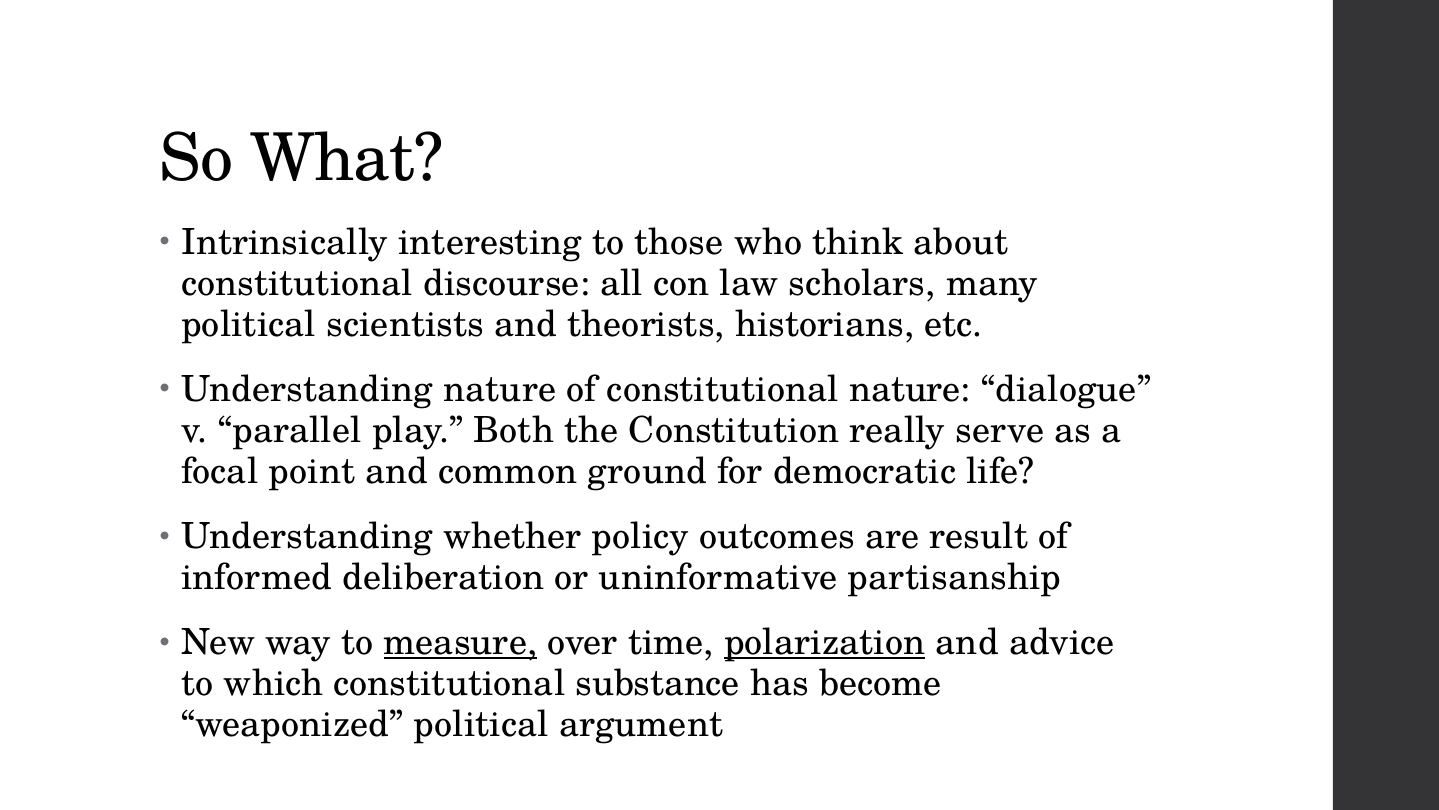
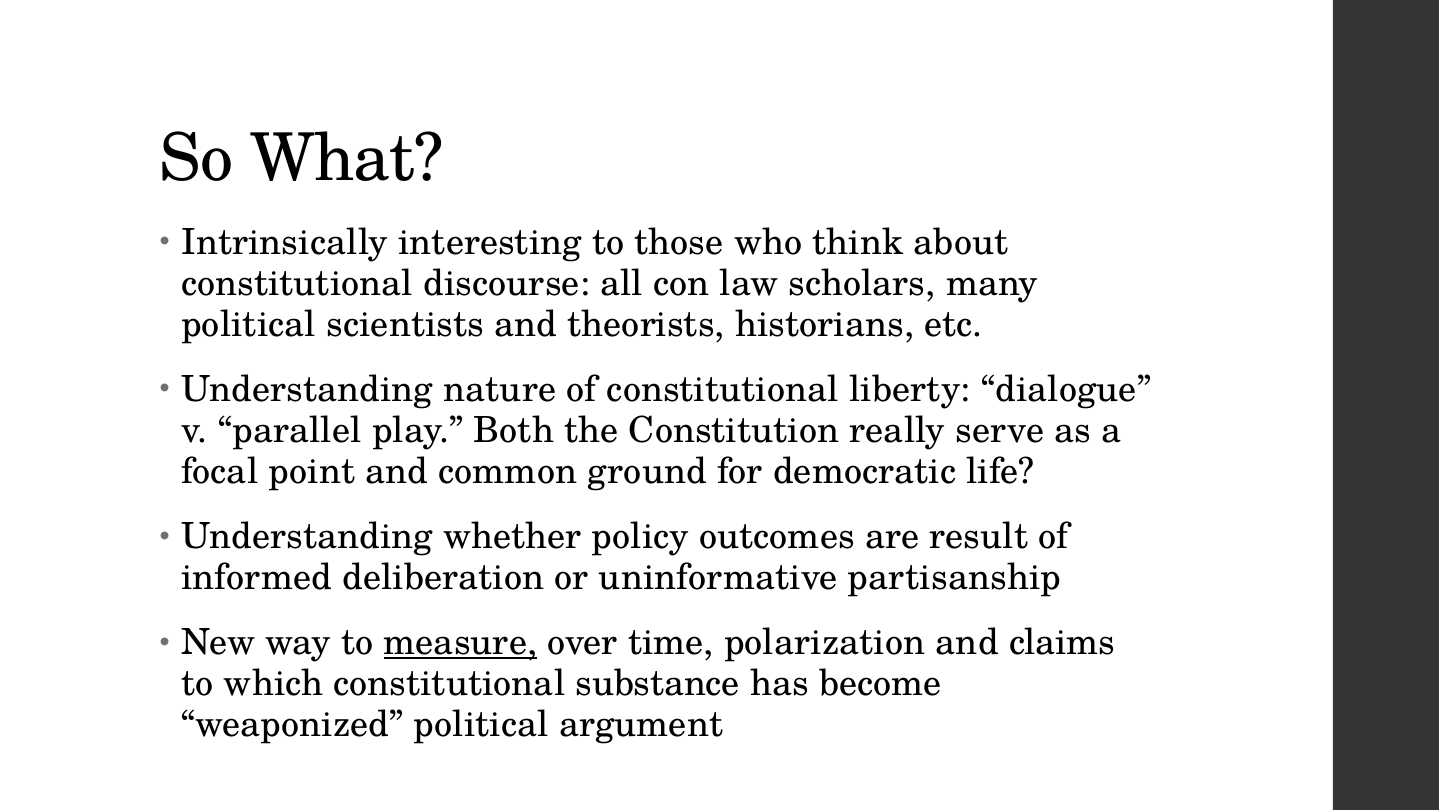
constitutional nature: nature -> liberty
polarization underline: present -> none
advice: advice -> claims
